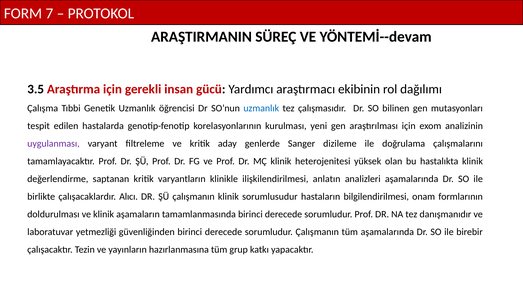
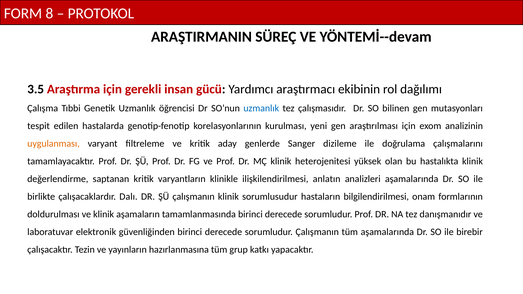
7: 7 -> 8
uygulanması colour: purple -> orange
Alıcı: Alıcı -> Dalı
yetmezliği: yetmezliği -> elektronik
